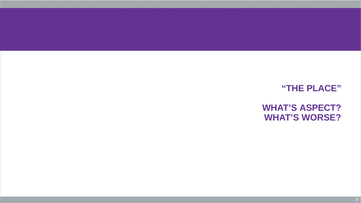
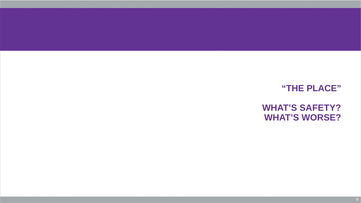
ASPECT: ASPECT -> SAFETY
